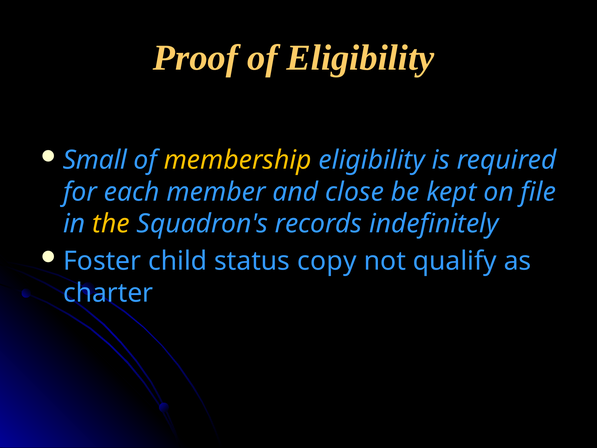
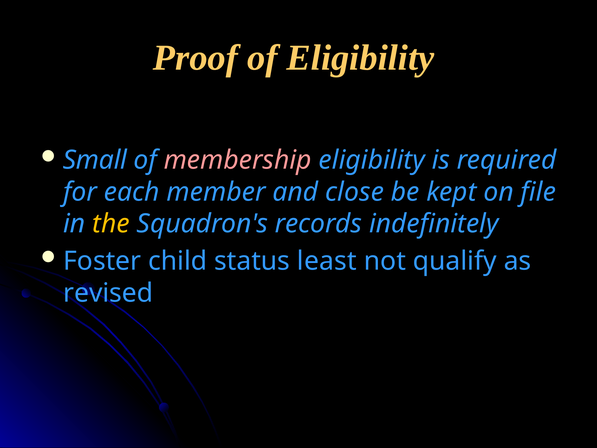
membership colour: yellow -> pink
copy: copy -> least
charter: charter -> revised
